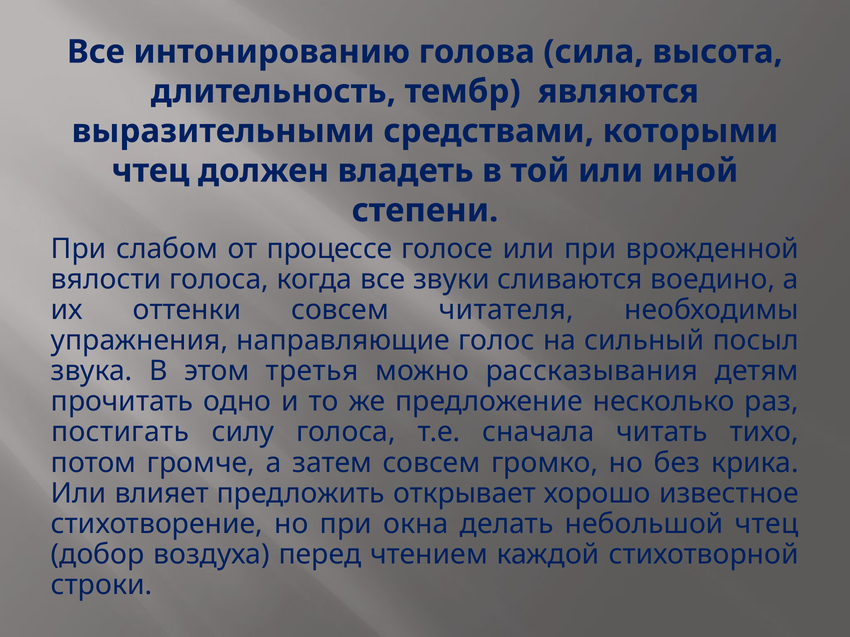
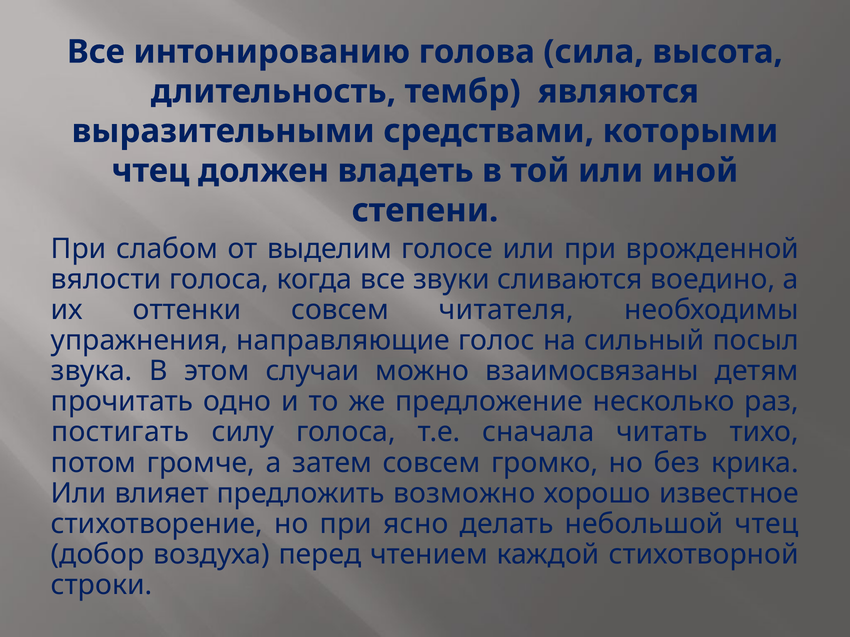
процессе: процессе -> выделим
третья: третья -> случаи
рассказывания: рассказывания -> взаимосвязаны
открывает: открывает -> возможно
окна: окна -> ясно
